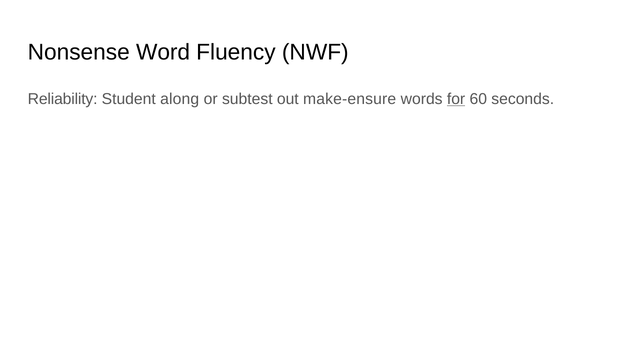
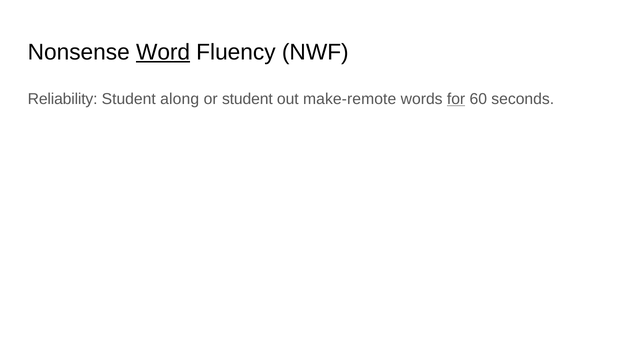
Word underline: none -> present
or subtest: subtest -> student
make-ensure: make-ensure -> make-remote
